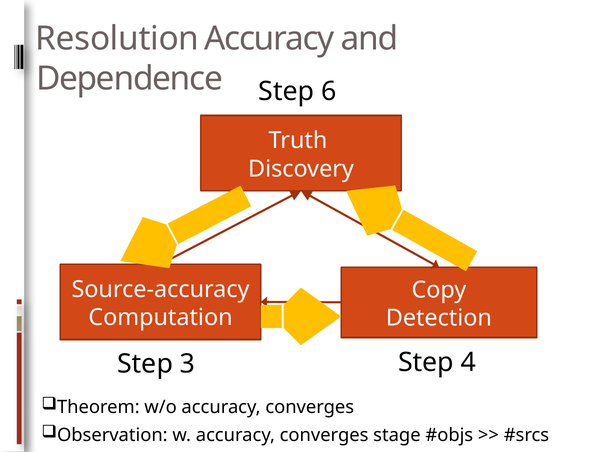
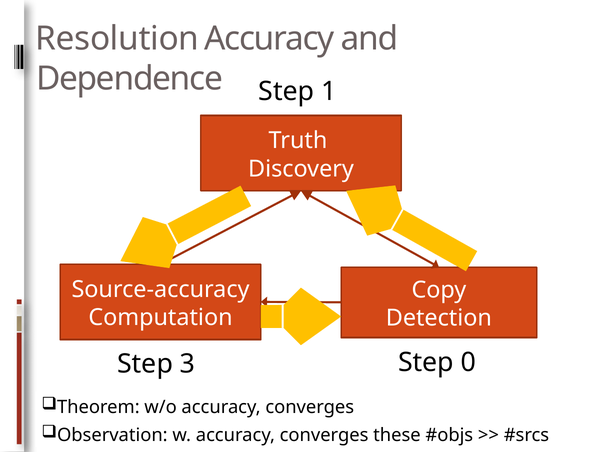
6: 6 -> 1
4: 4 -> 0
stage: stage -> these
